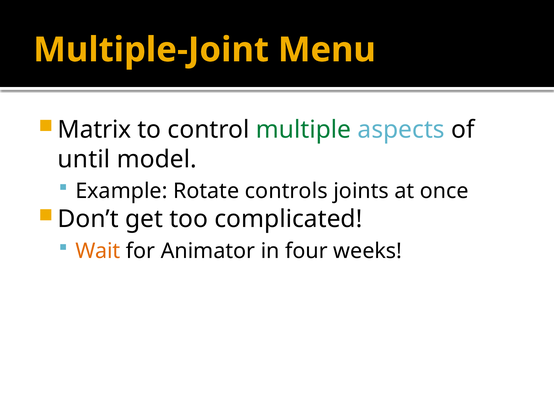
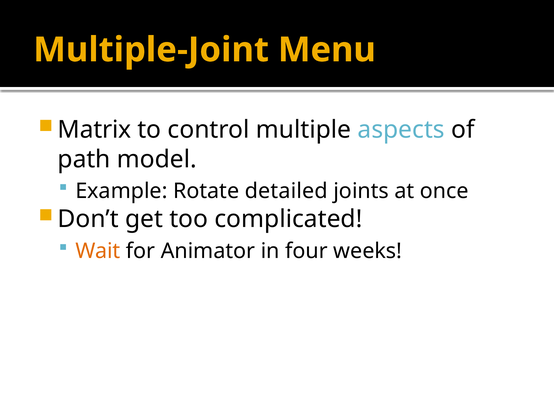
multiple colour: green -> black
until: until -> path
controls: controls -> detailed
